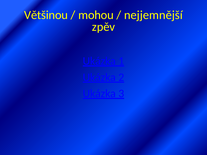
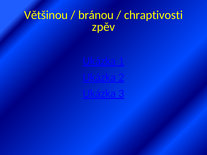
mohou: mohou -> bránou
nejjemnější: nejjemnější -> chraptivosti
